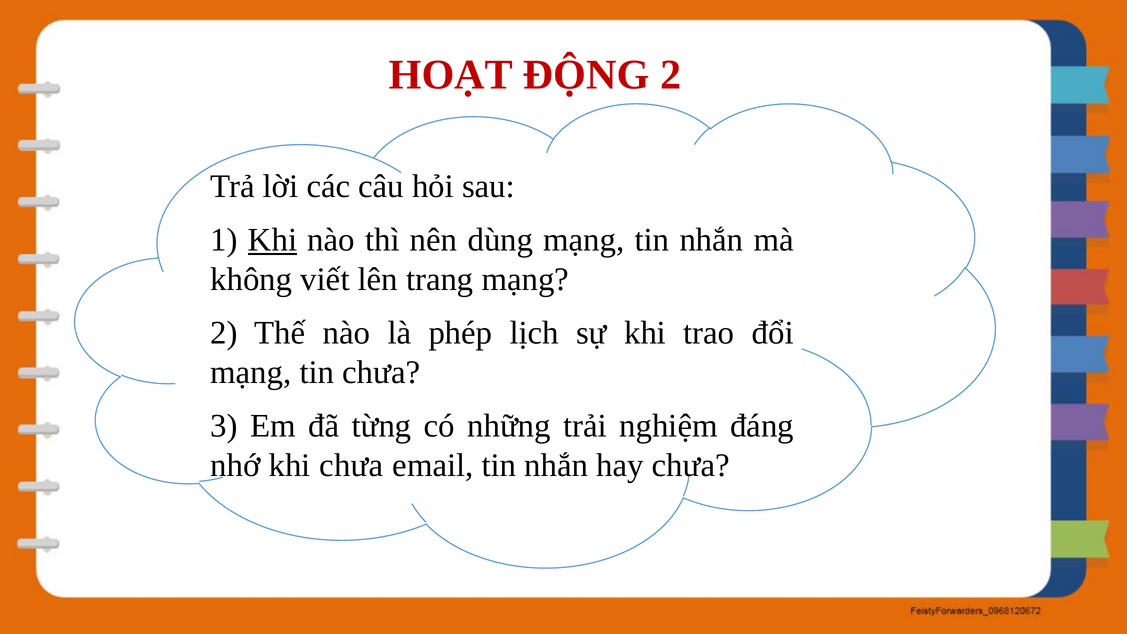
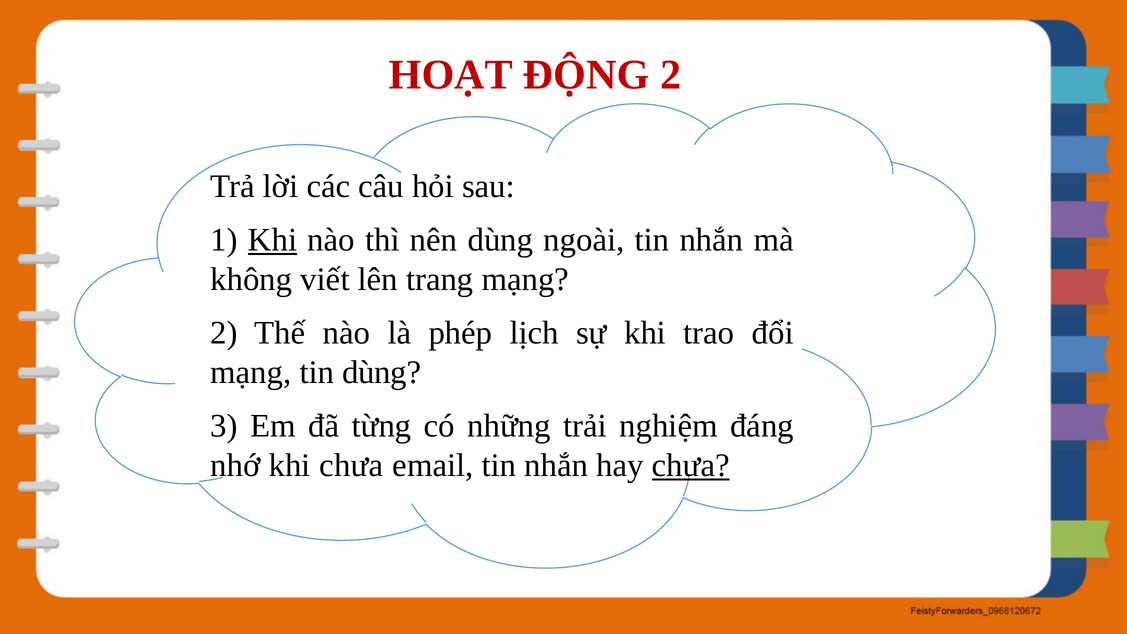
dùng mạng: mạng -> ngoài
tin chưa: chưa -> dùng
chưa at (691, 465) underline: none -> present
